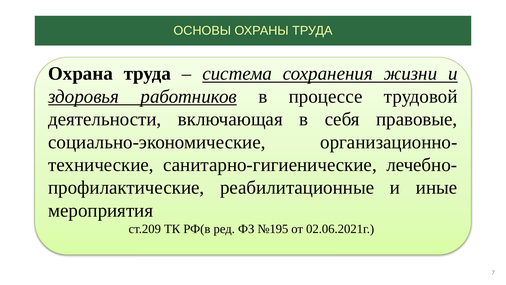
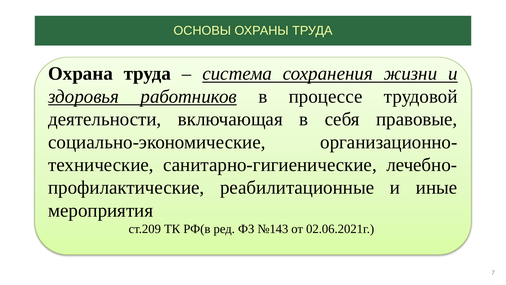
№195: №195 -> №143
